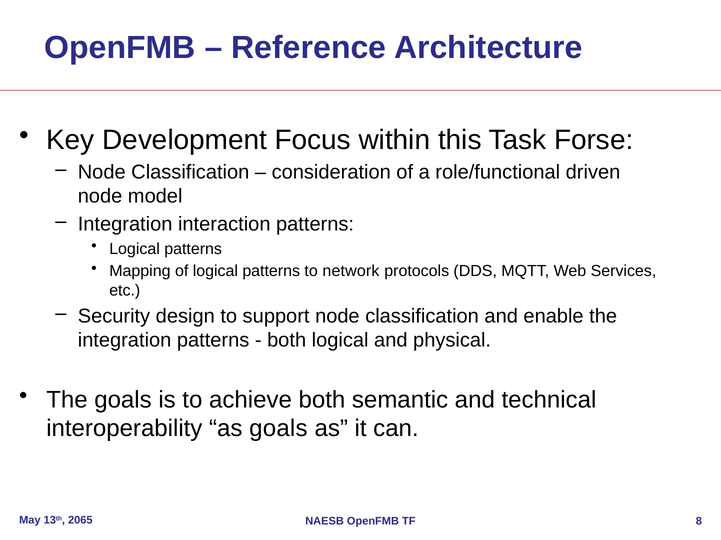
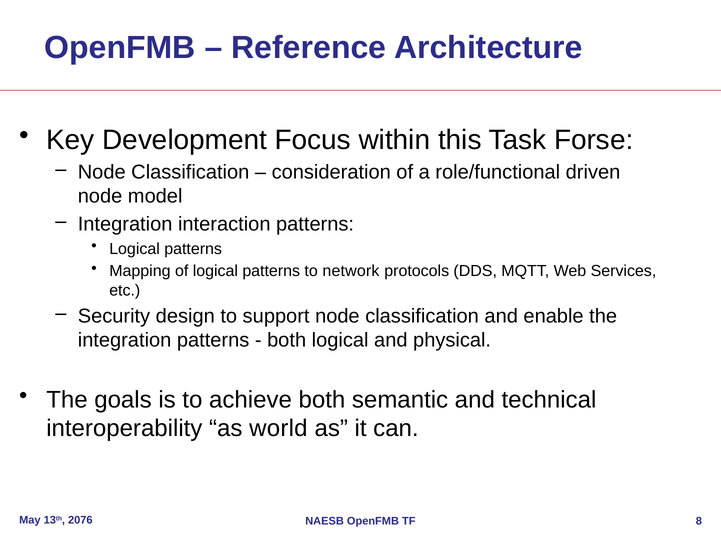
as goals: goals -> world
2065: 2065 -> 2076
